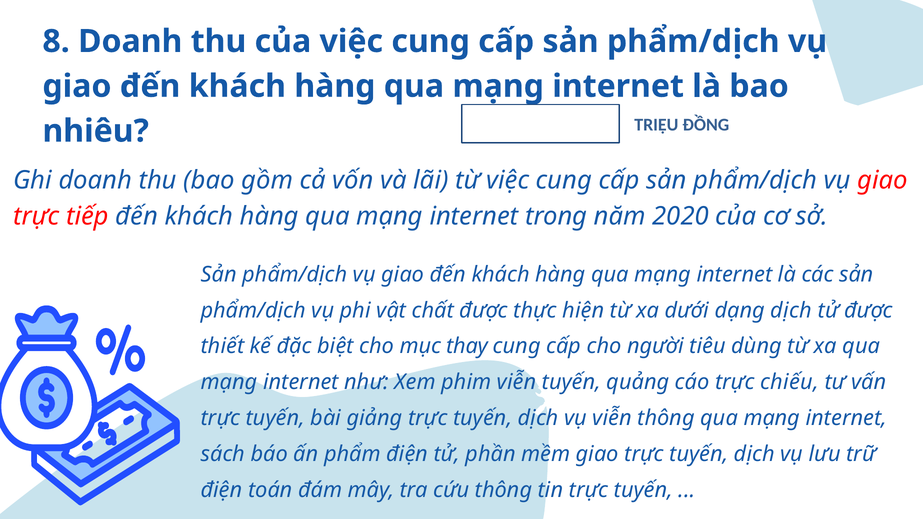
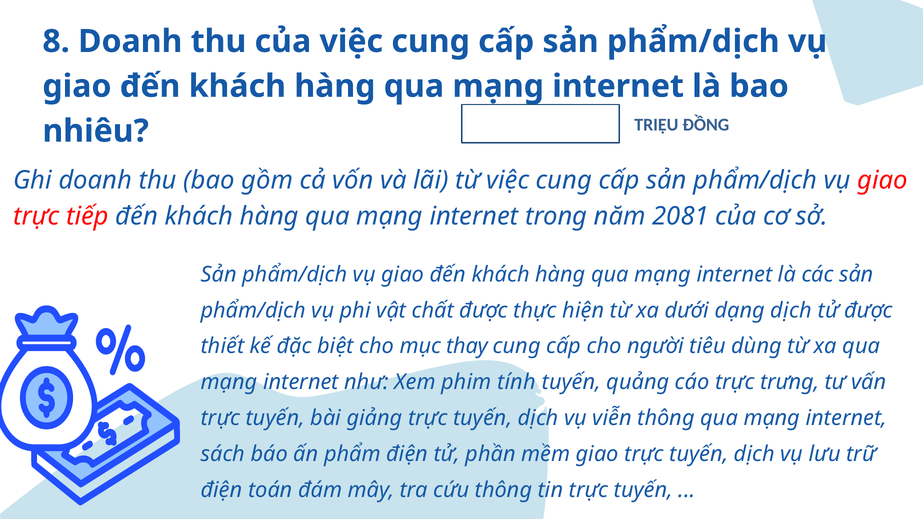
2020: 2020 -> 2081
phim viễn: viễn -> tính
chiếu: chiếu -> trưng
